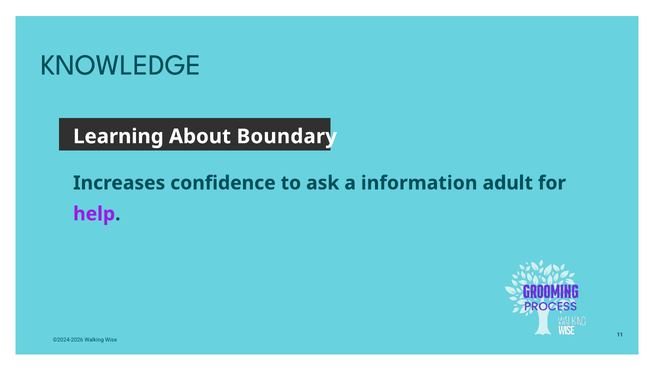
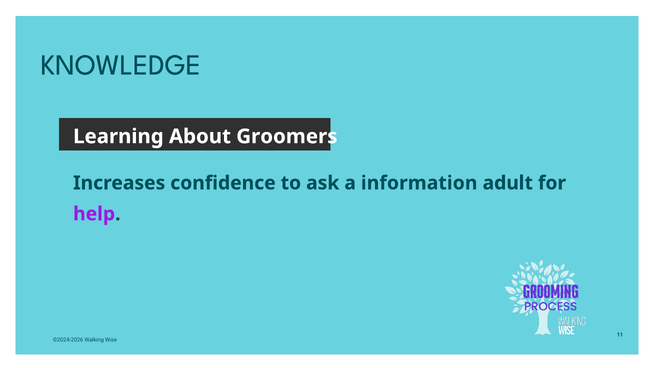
Boundary: Boundary -> Groomers
